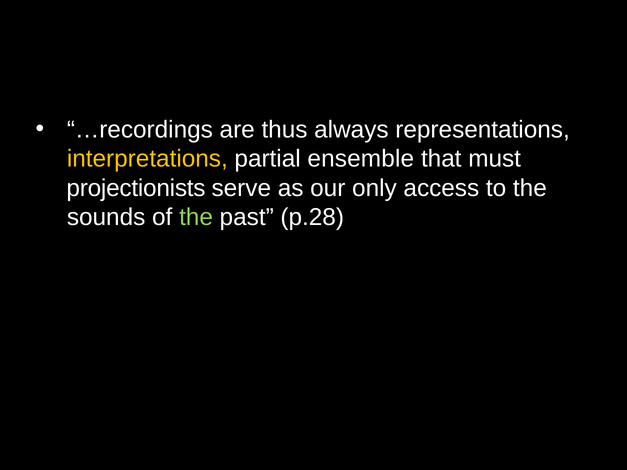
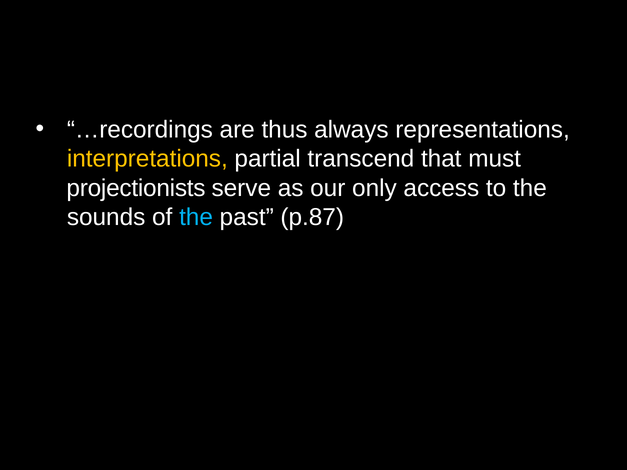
ensemble: ensemble -> transcend
the at (196, 217) colour: light green -> light blue
p.28: p.28 -> p.87
